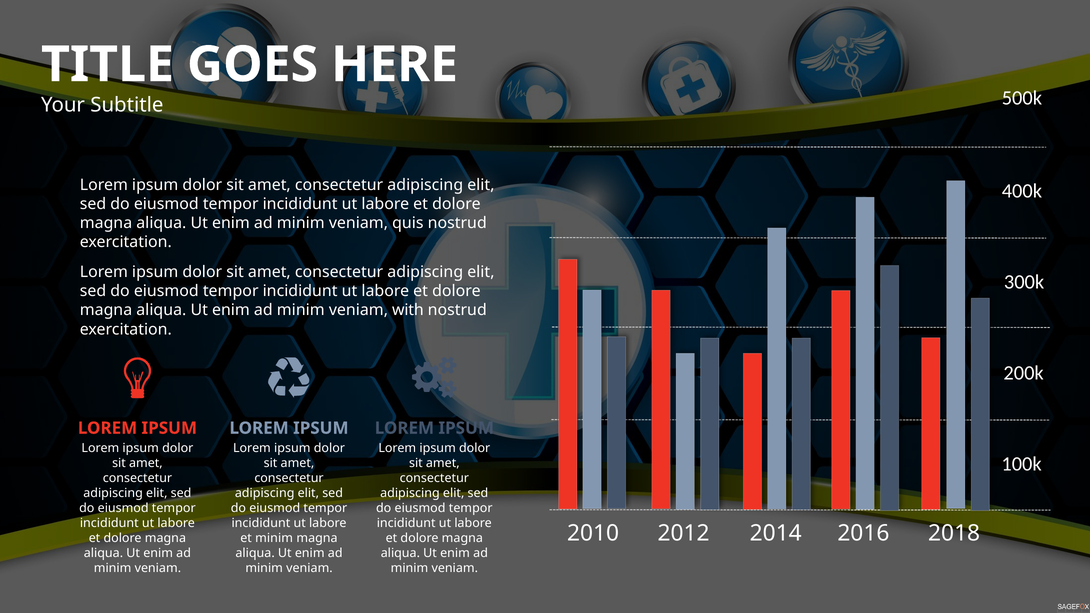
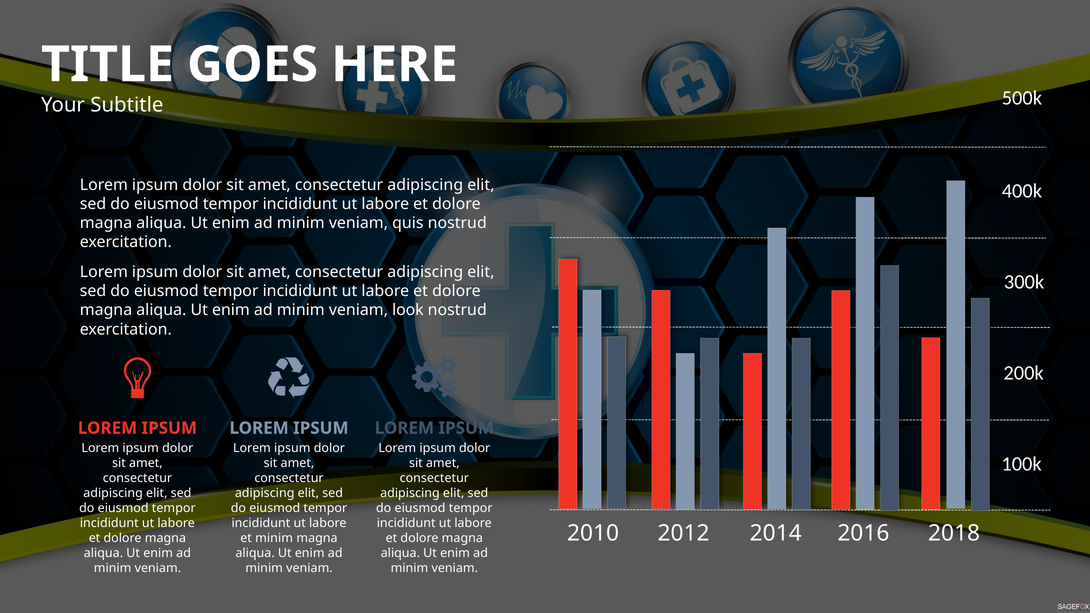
with: with -> look
